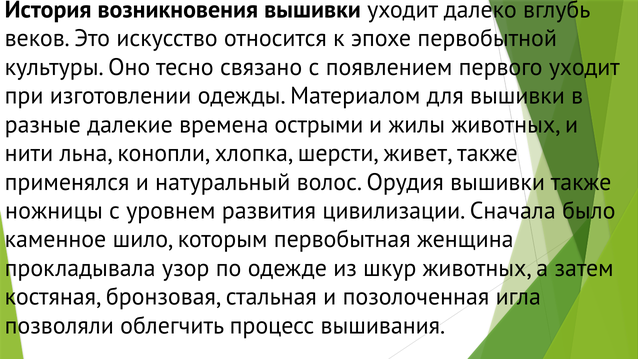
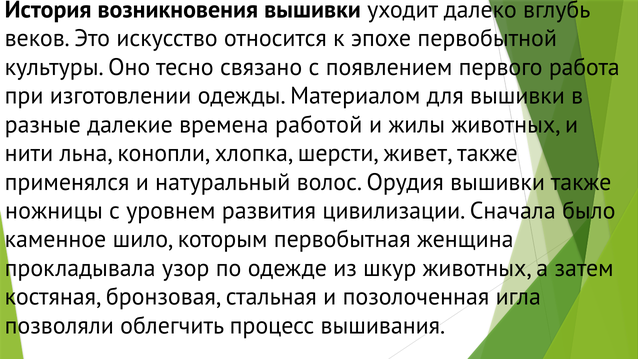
первого уходит: уходит -> работа
острыми: острыми -> работой
